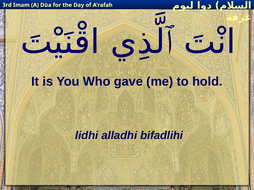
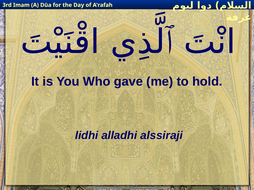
bifadlihi: bifadlihi -> alssiraji
